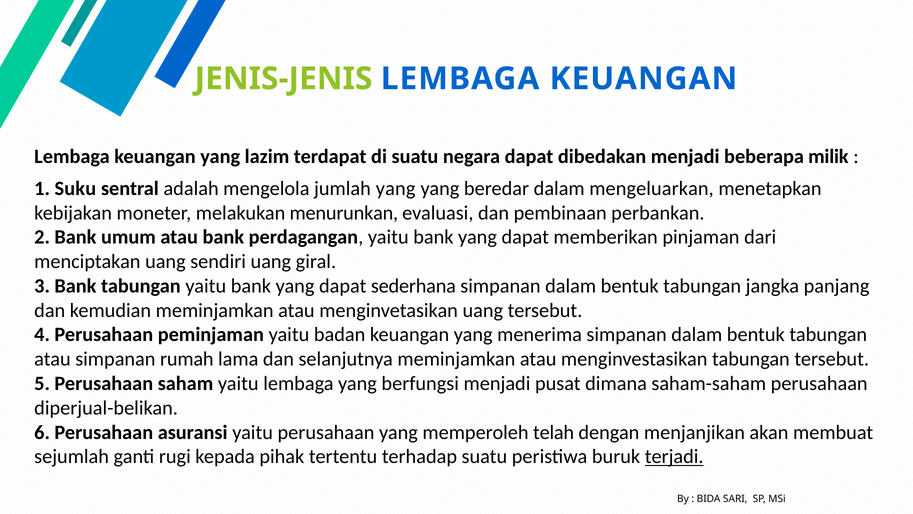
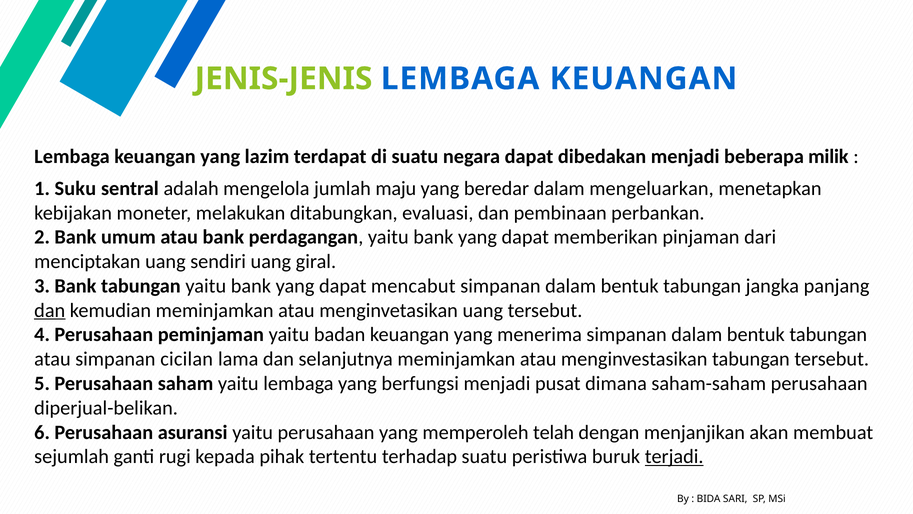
jumlah yang: yang -> maju
menurunkan: menurunkan -> ditabungkan
sederhana: sederhana -> mencabut
dan at (50, 310) underline: none -> present
rumah: rumah -> cicilan
